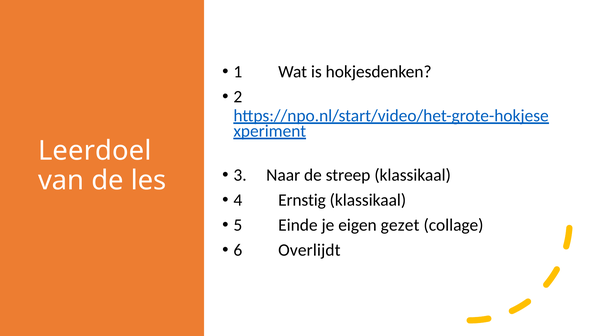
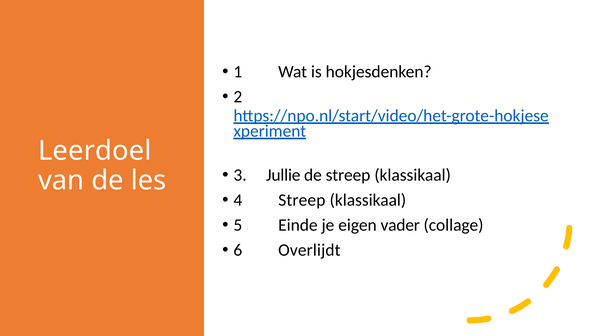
Naar: Naar -> Jullie
4 Ernstig: Ernstig -> Streep
gezet: gezet -> vader
